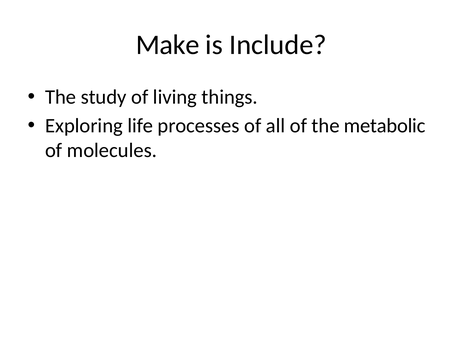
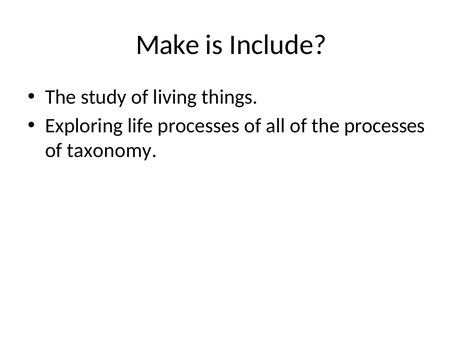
the metabolic: metabolic -> processes
molecules: molecules -> taxonomy
